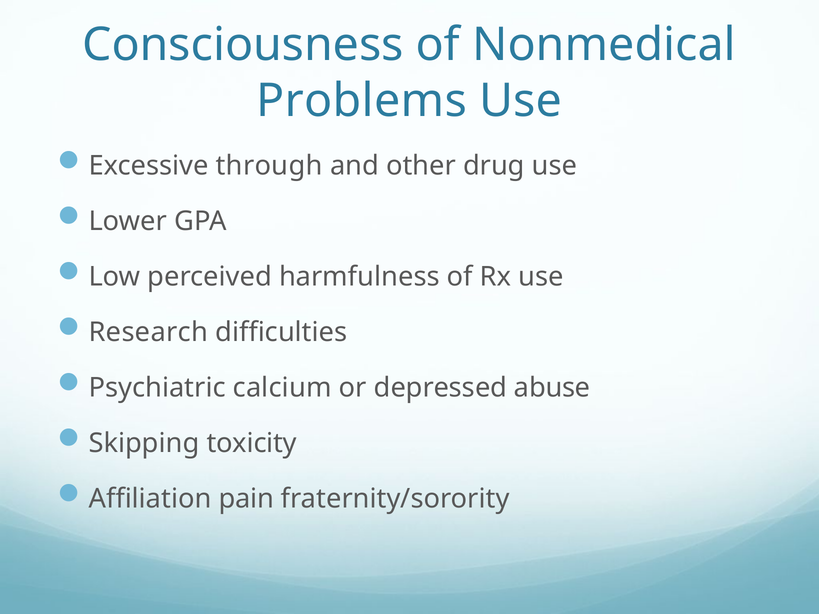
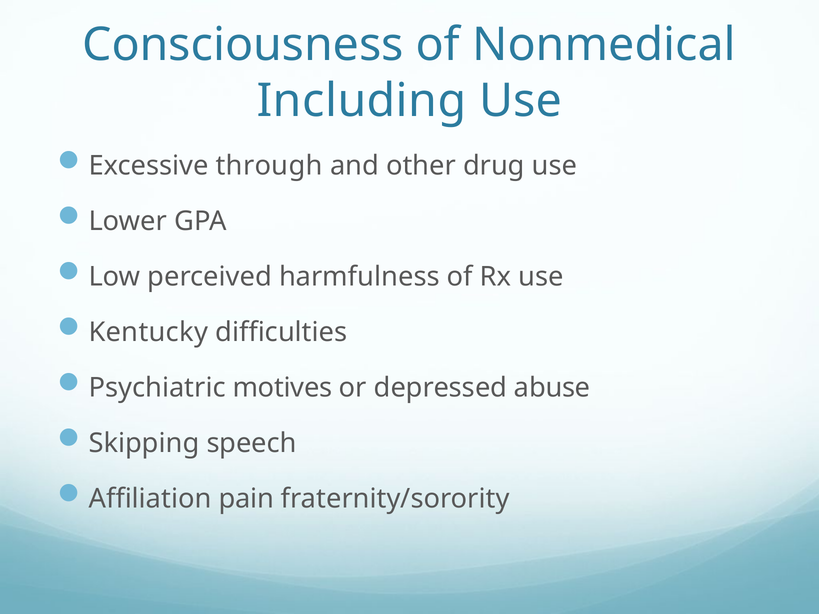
Problems: Problems -> Including
Research: Research -> Kentucky
calcium: calcium -> motives
toxicity: toxicity -> speech
